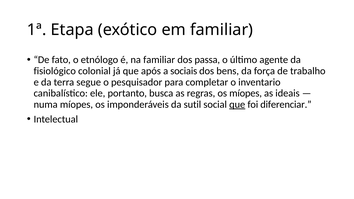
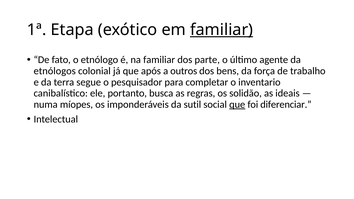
familiar at (222, 30) underline: none -> present
passa: passa -> parte
fisiológico: fisiológico -> etnólogos
sociais: sociais -> outros
os míopes: míopes -> solidão
